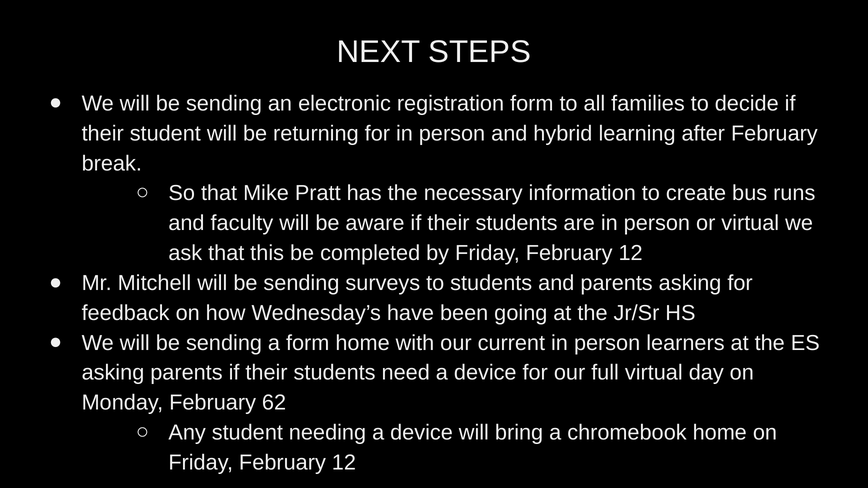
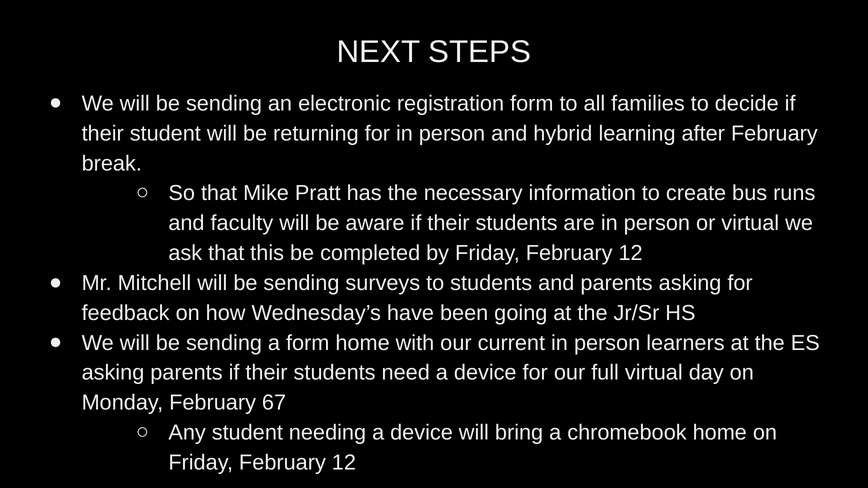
62: 62 -> 67
